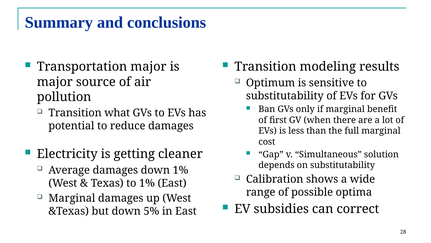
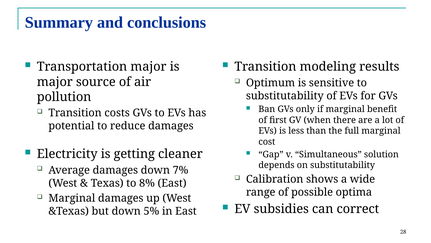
what: what -> costs
down 1%: 1% -> 7%
to 1%: 1% -> 8%
